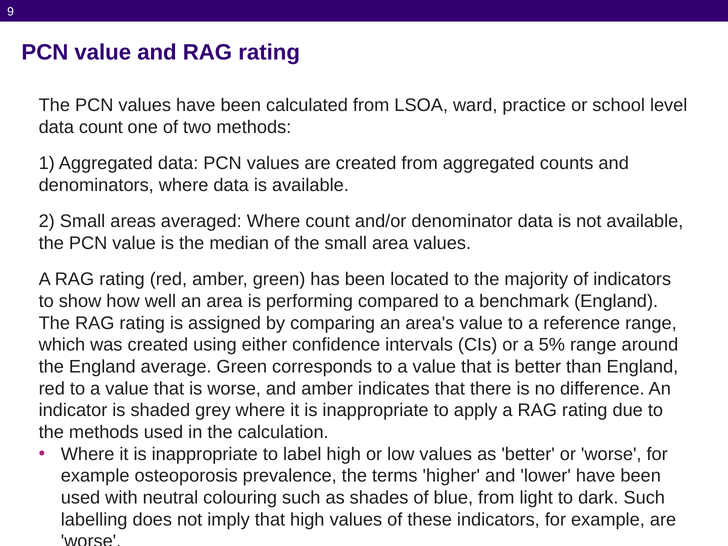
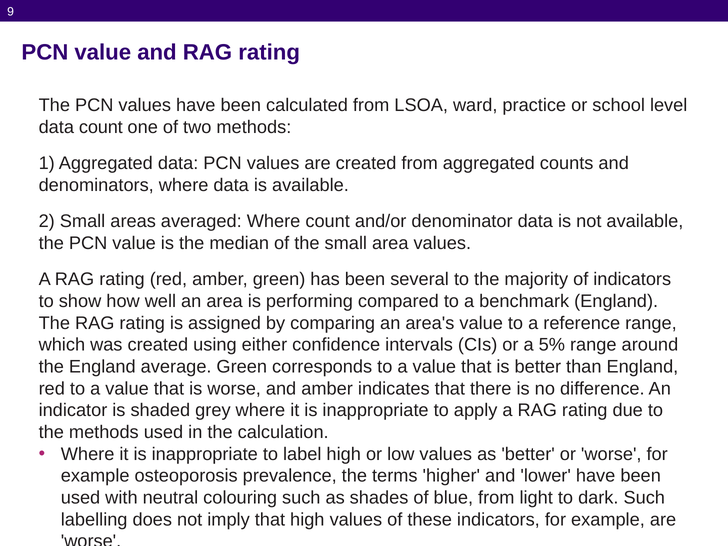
located: located -> several
